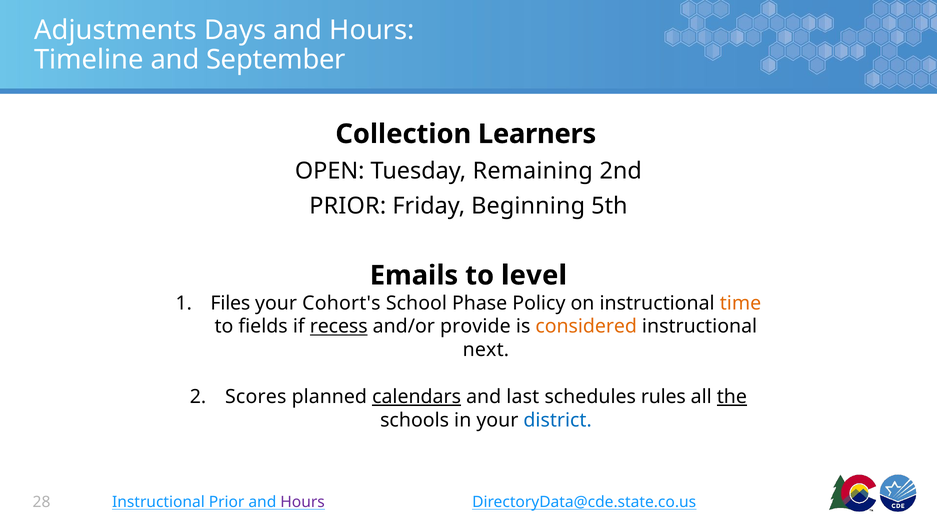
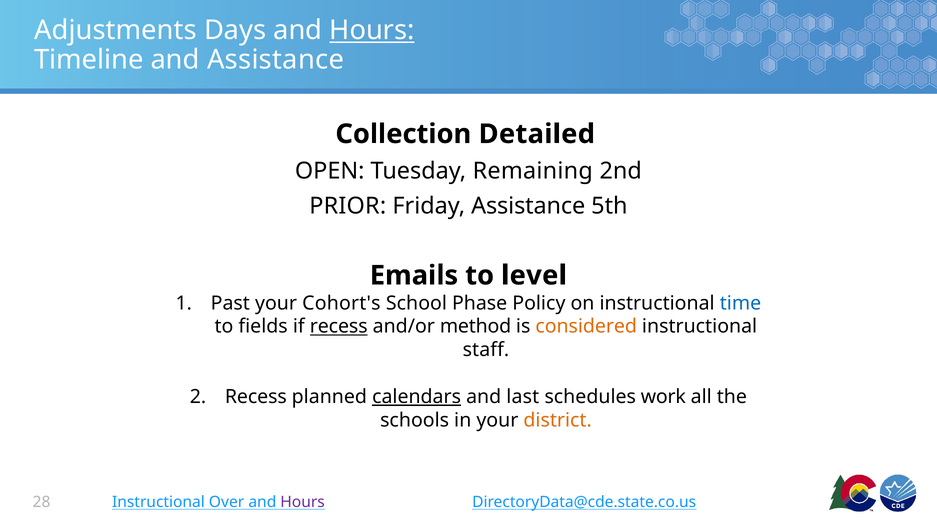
Hours at (372, 30) underline: none -> present
and September: September -> Assistance
Learners: Learners -> Detailed
Friday Beginning: Beginning -> Assistance
Files: Files -> Past
time colour: orange -> blue
provide: provide -> method
next: next -> staff
Scores at (256, 397): Scores -> Recess
rules: rules -> work
the underline: present -> none
district colour: blue -> orange
Instructional Prior: Prior -> Over
